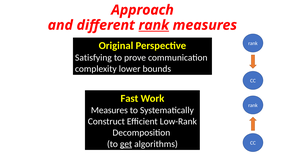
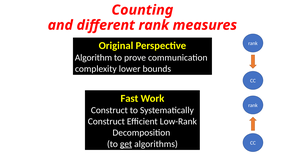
Approach: Approach -> Counting
rank at (154, 25) underline: present -> none
Satisfying: Satisfying -> Algorithm
Measures at (109, 111): Measures -> Construct
